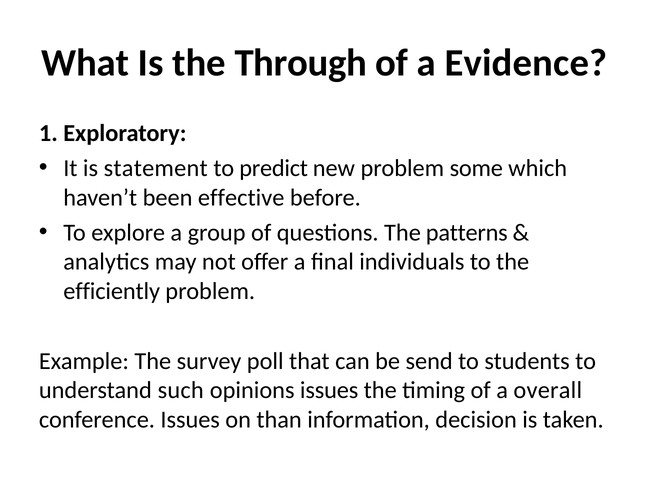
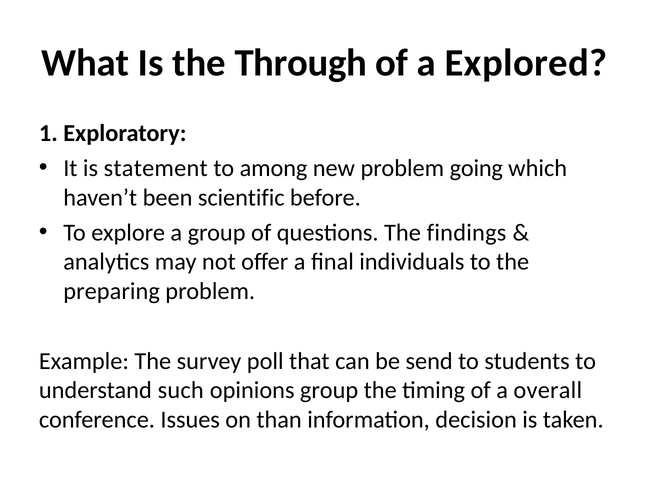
Evidence: Evidence -> Explored
predict: predict -> among
some: some -> going
effective: effective -> scientific
patterns: patterns -> findings
efficiently: efficiently -> preparing
opinions issues: issues -> group
